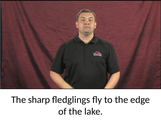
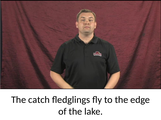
sharp: sharp -> catch
